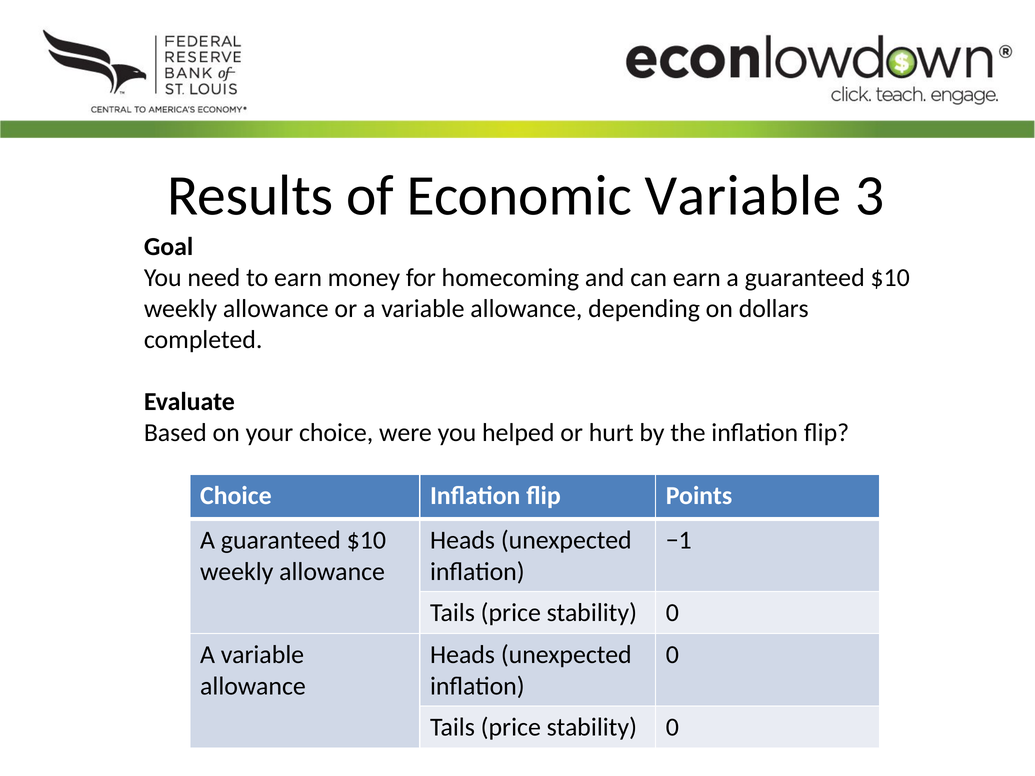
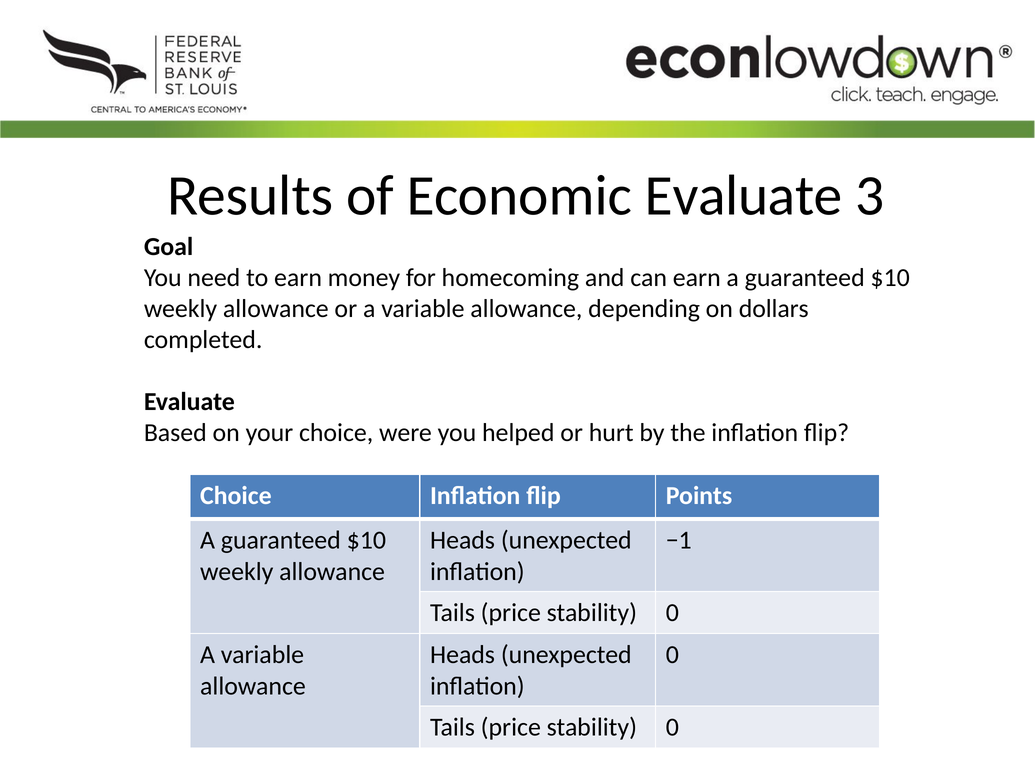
Economic Variable: Variable -> Evaluate
